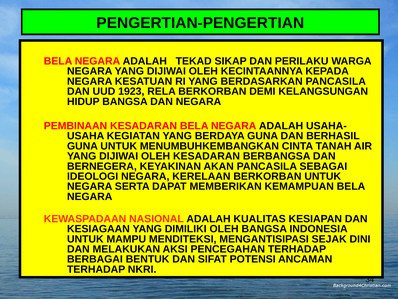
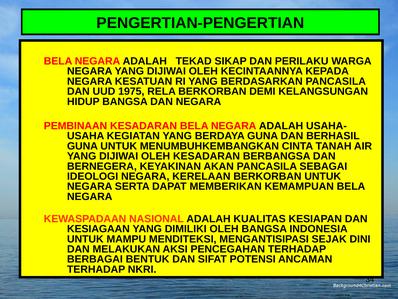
1923: 1923 -> 1975
